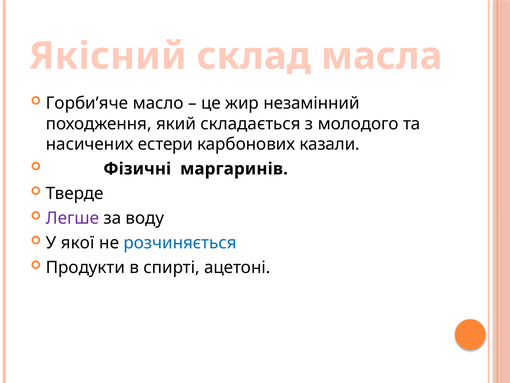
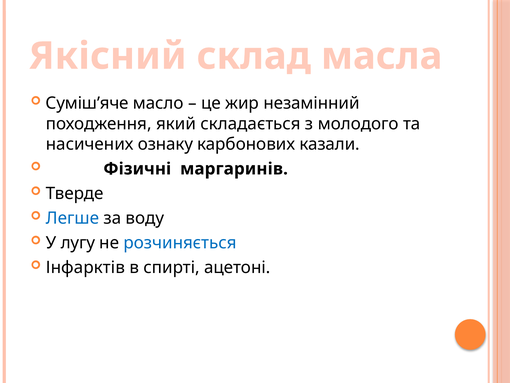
Горби’яче: Горби’яче -> Суміш’яче
естери: естери -> ознаку
Легше colour: purple -> blue
якої: якої -> лугу
Продукти: Продукти -> Інфарктів
